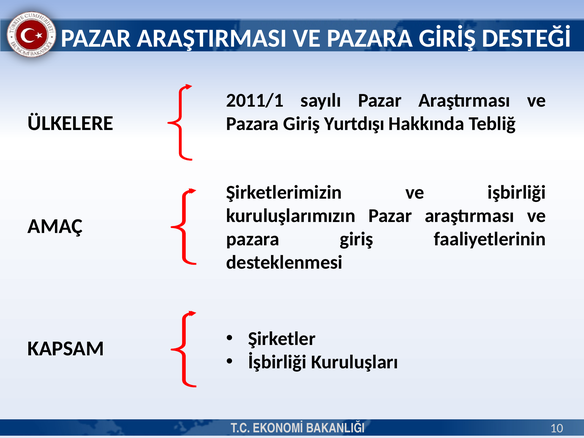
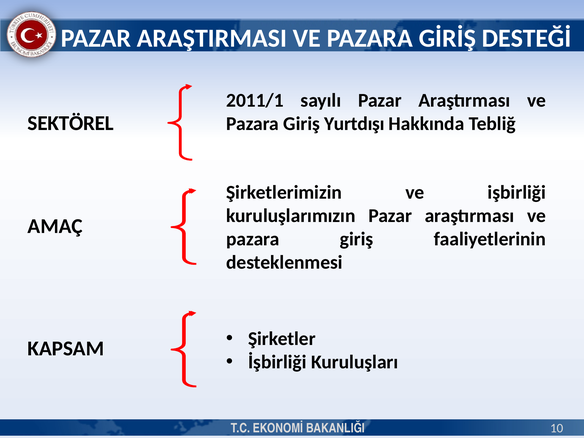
ÜLKELERE: ÜLKELERE -> SEKTÖREL
